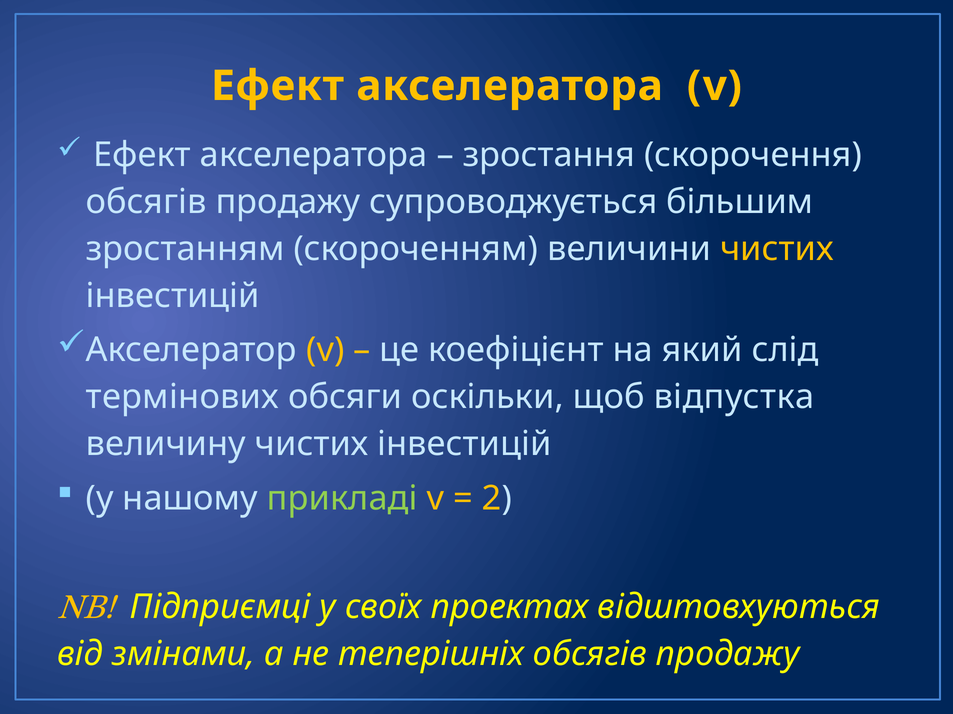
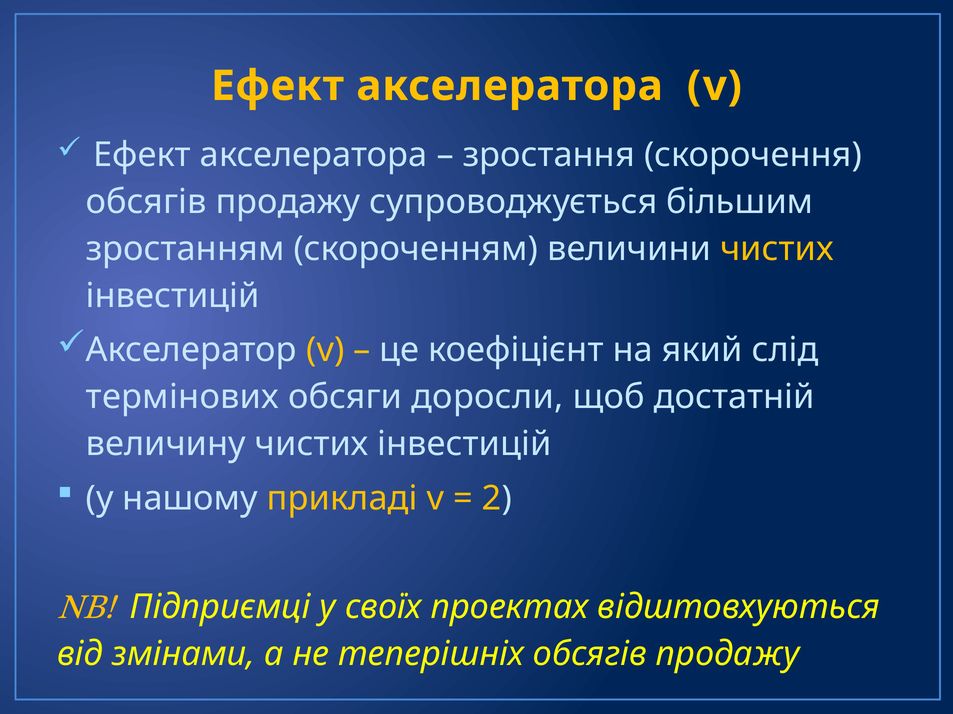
оскільки: оскільки -> доросли
відпустка: відпустка -> достатній
прикладі colour: light green -> yellow
